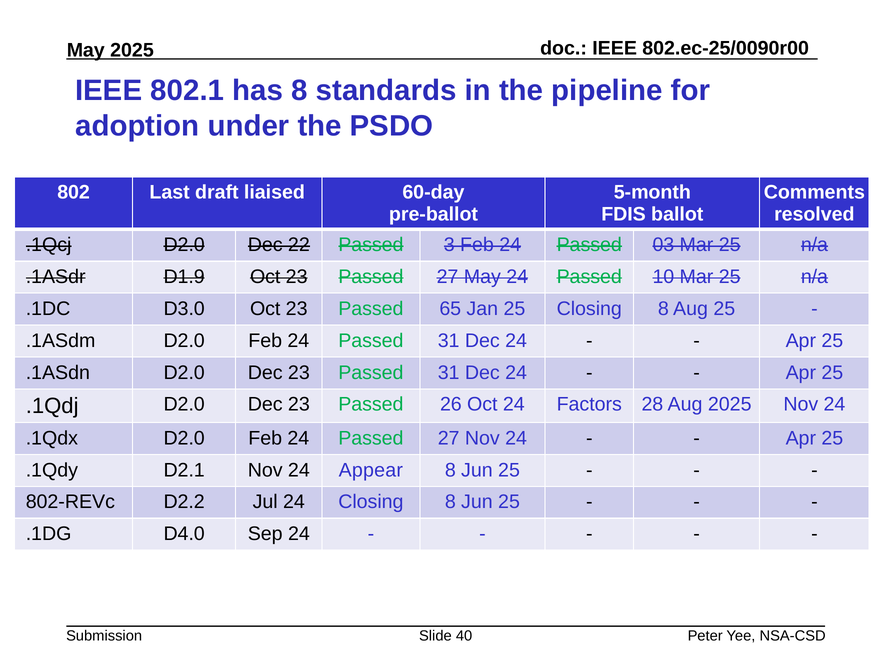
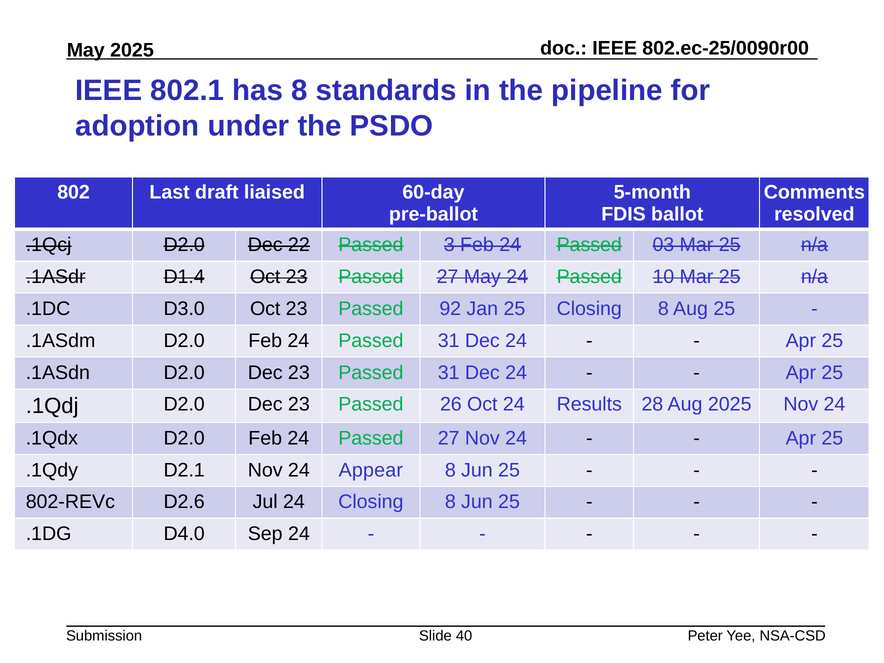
D1.9: D1.9 -> D1.4
65: 65 -> 92
Factors: Factors -> Results
D2.2: D2.2 -> D2.6
